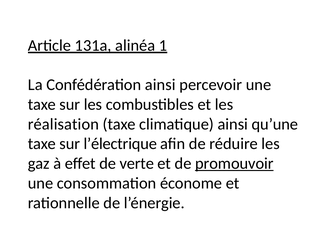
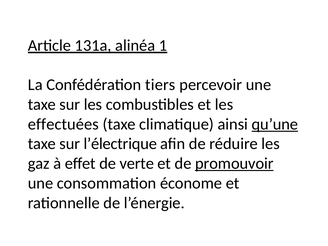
Confédération ainsi: ainsi -> tiers
réalisation: réalisation -> effectuées
qu’une underline: none -> present
